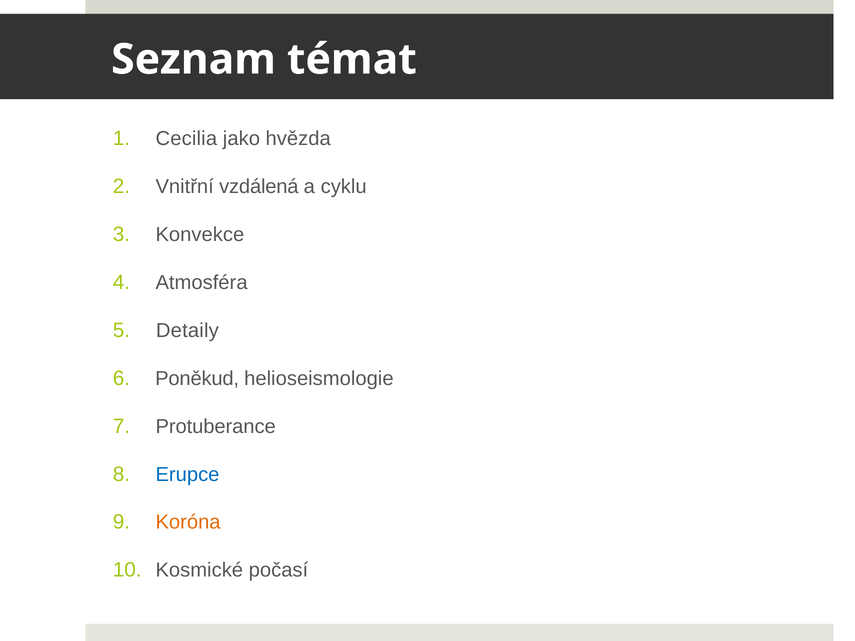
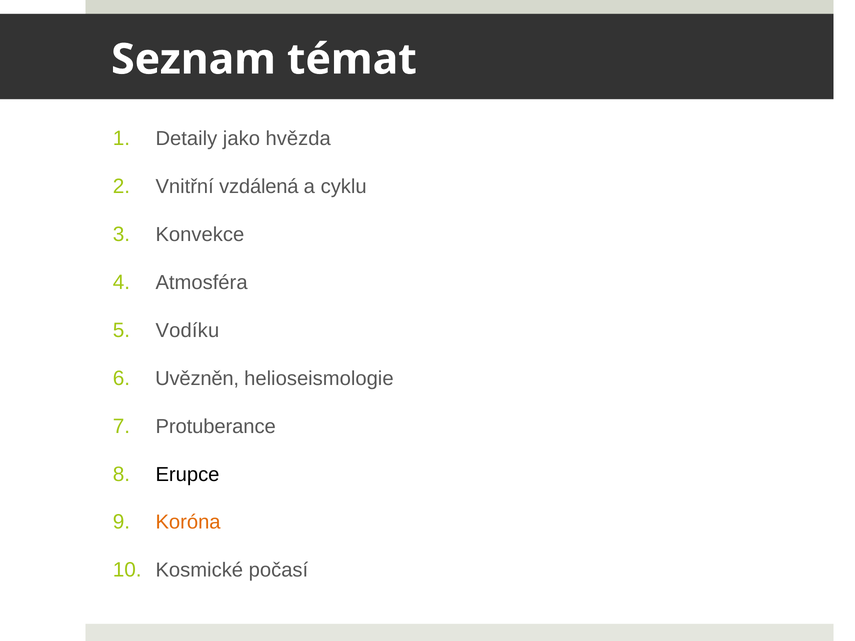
Cecilia: Cecilia -> Detaily
Detaily: Detaily -> Vodíku
Poněkud: Poněkud -> Uvězněn
Erupce colour: blue -> black
